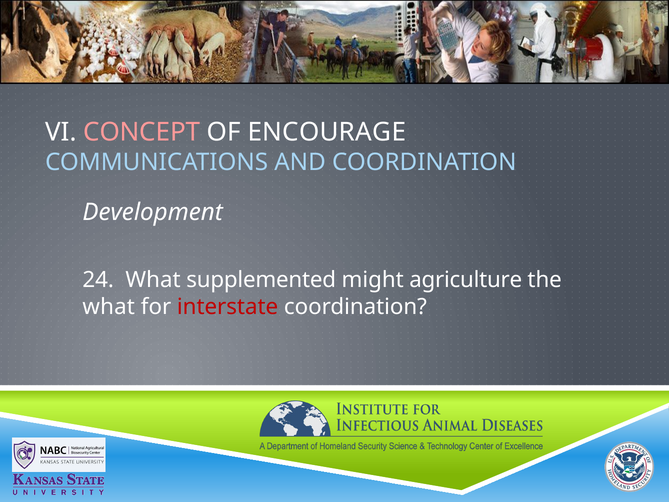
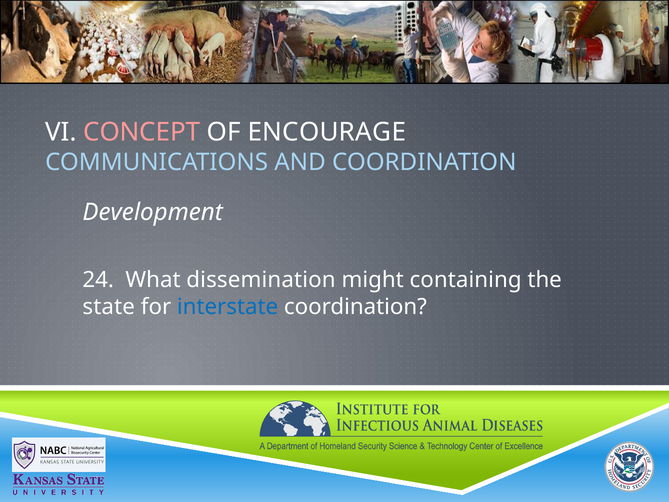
supplemented: supplemented -> dissemination
agriculture: agriculture -> containing
what at (109, 307): what -> state
interstate colour: red -> blue
